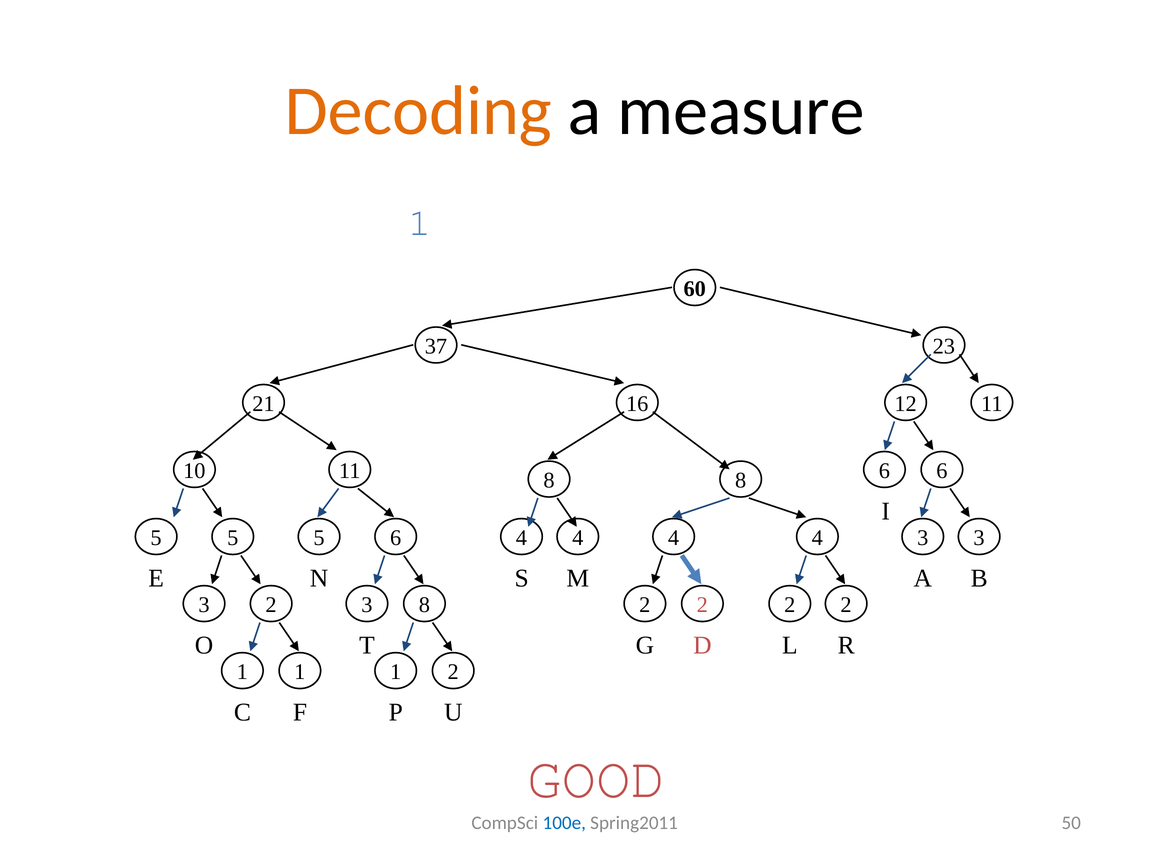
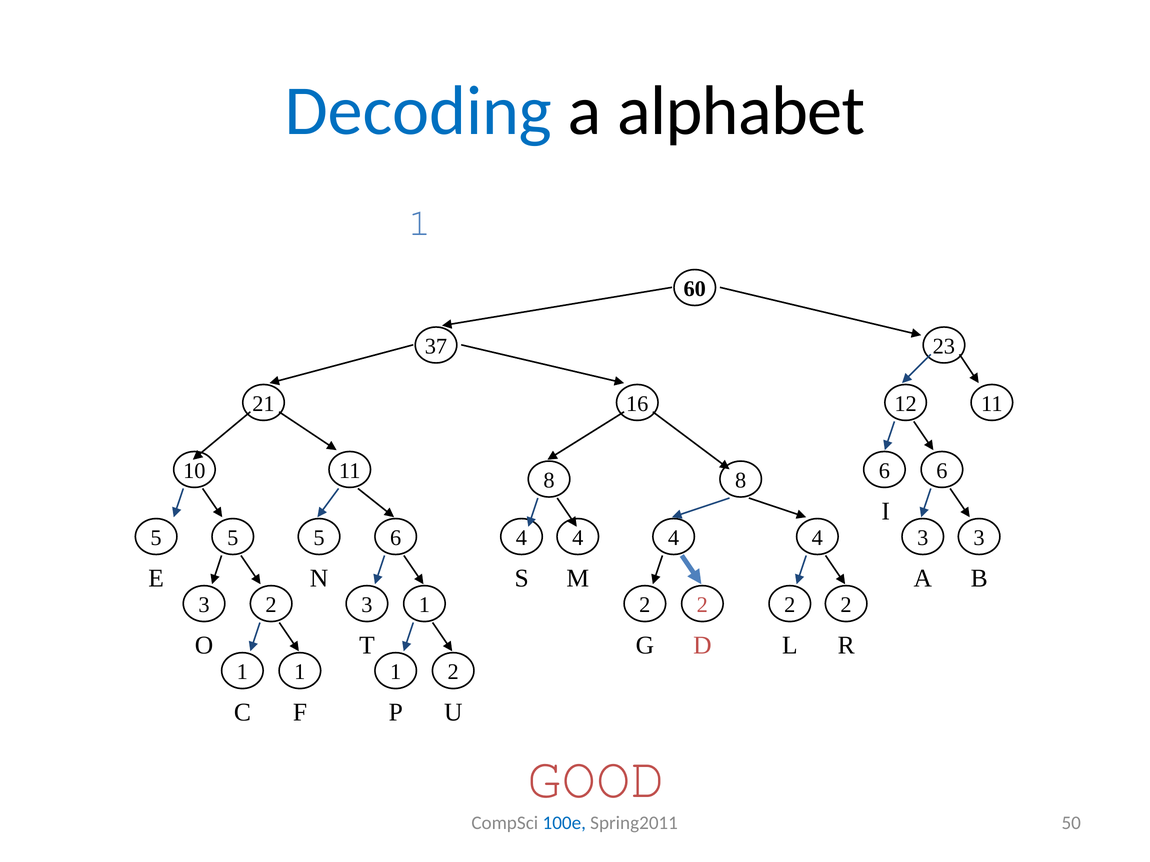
Decoding colour: orange -> blue
measure: measure -> alphabet
2 8: 8 -> 1
